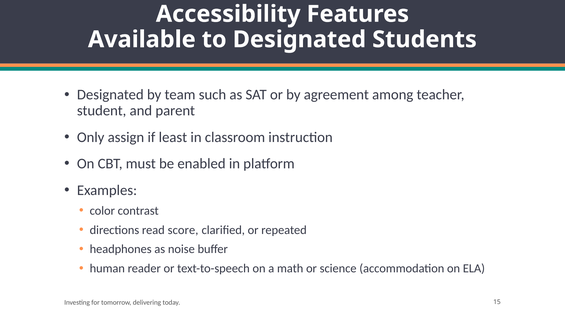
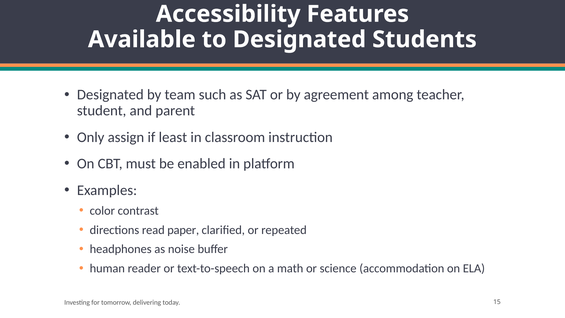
score: score -> paper
